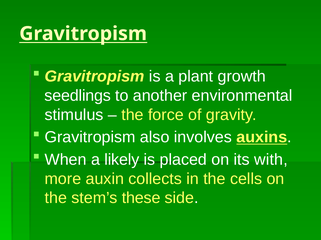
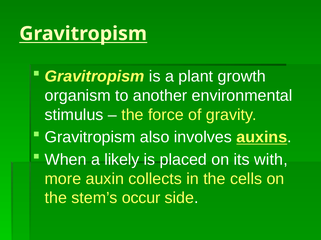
seedlings: seedlings -> organism
these: these -> occur
